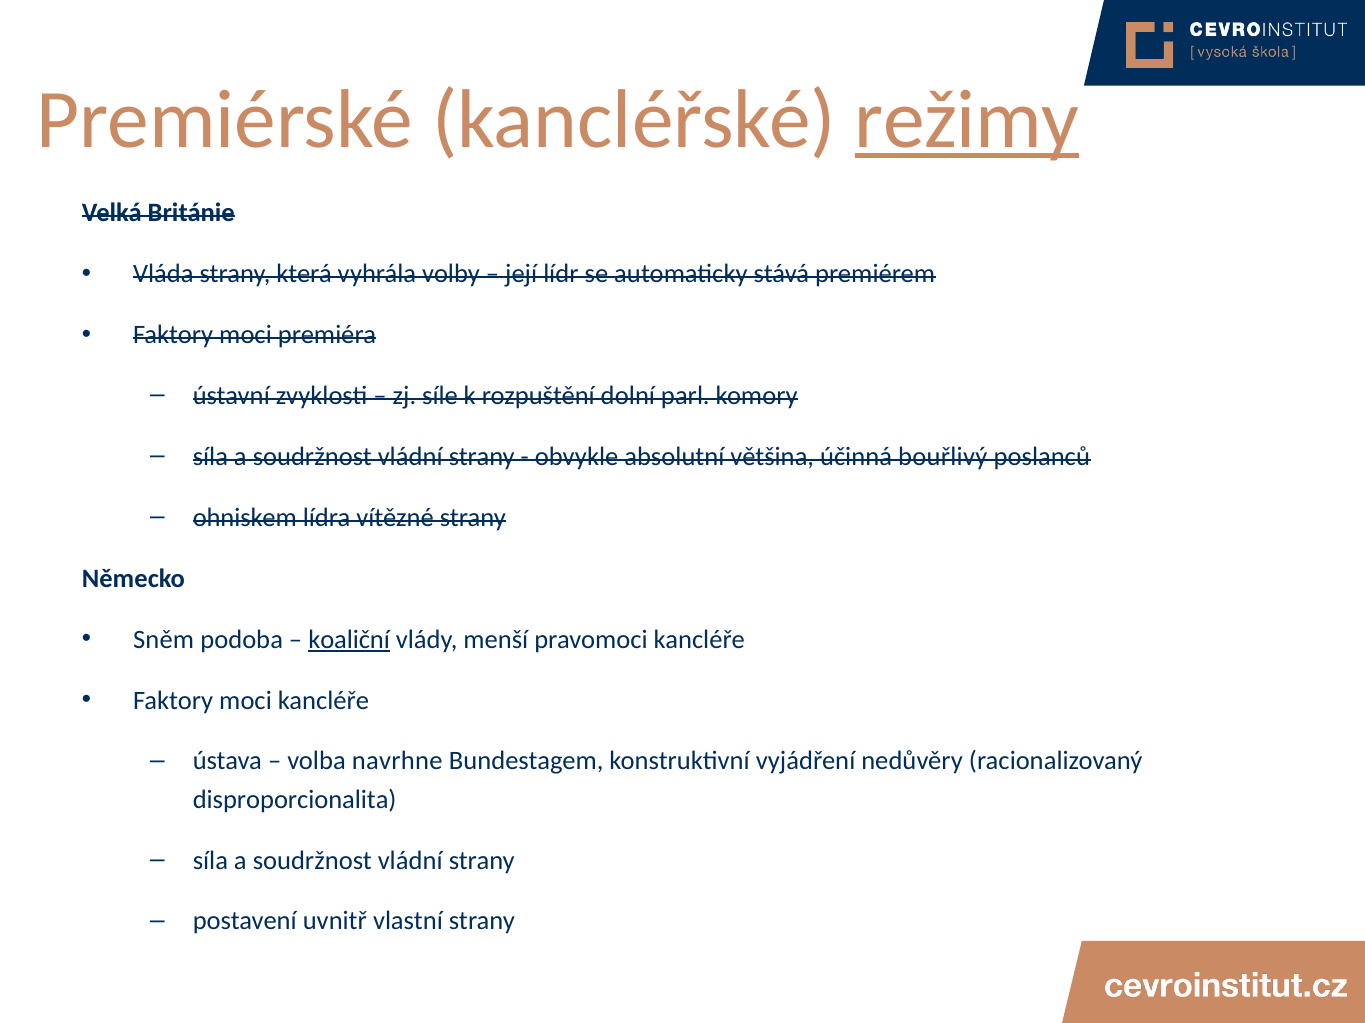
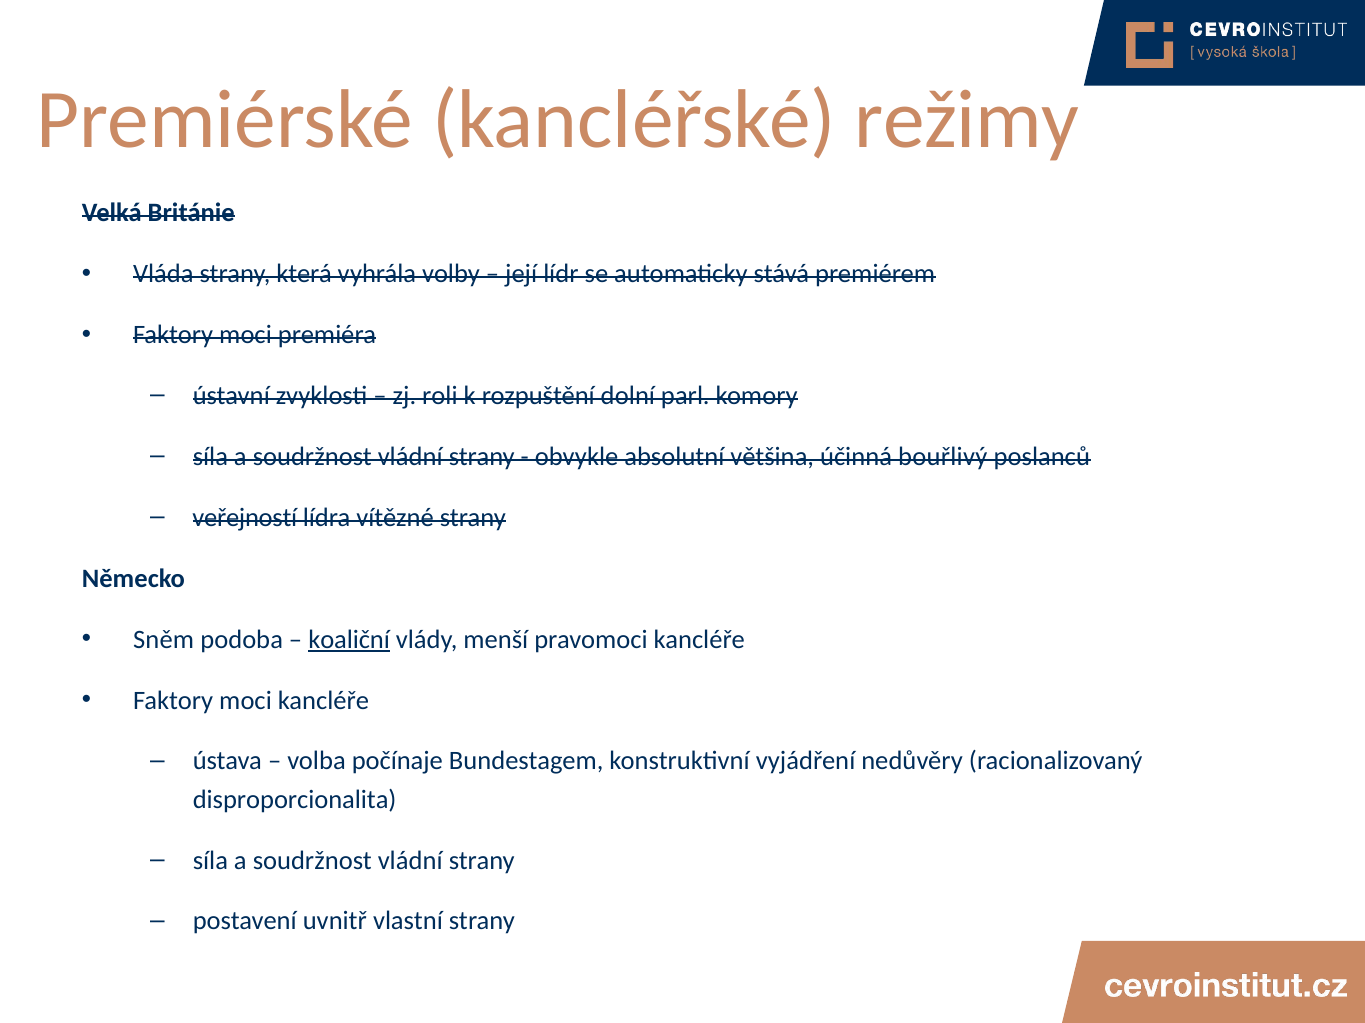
režimy underline: present -> none
síle: síle -> roli
ohniskem: ohniskem -> veřejností
navrhne: navrhne -> počínaje
